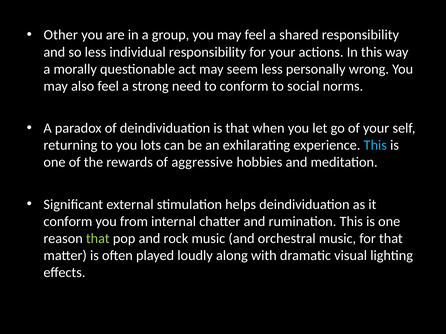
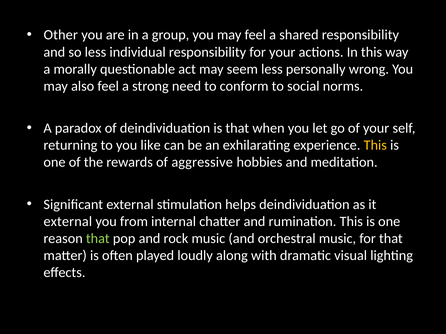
lots: lots -> like
This at (375, 145) colour: light blue -> yellow
conform at (68, 222): conform -> external
